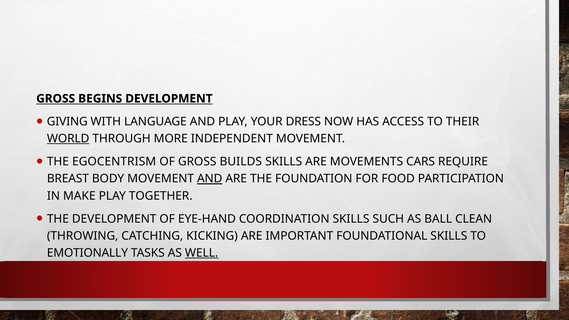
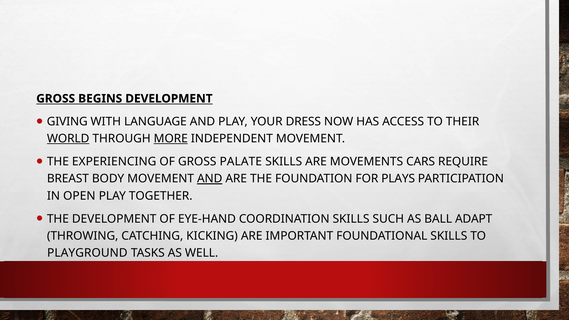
MORE underline: none -> present
EGOCENTRISM: EGOCENTRISM -> EXPERIENCING
BUILDS: BUILDS -> PALATE
FOOD: FOOD -> PLAYS
MAKE: MAKE -> OPEN
CLEAN: CLEAN -> ADAPT
EMOTIONALLY: EMOTIONALLY -> PLAYGROUND
WELL underline: present -> none
